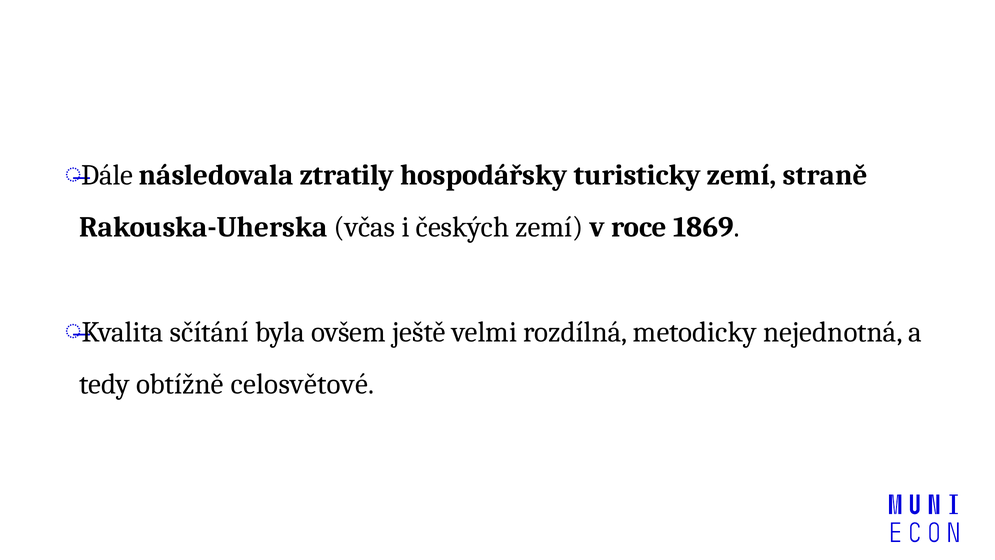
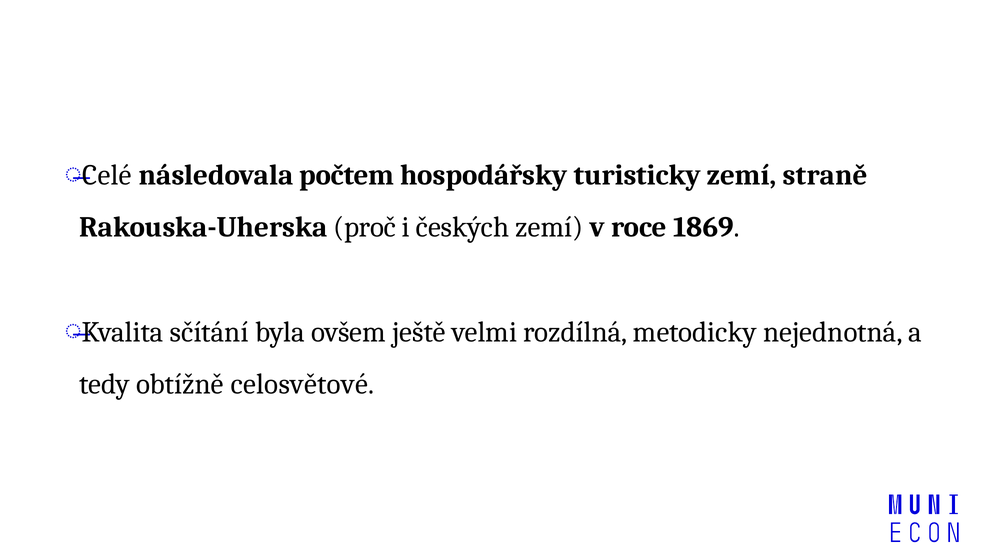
Dále: Dále -> Celé
ztratily: ztratily -> počtem
včas: včas -> proč
